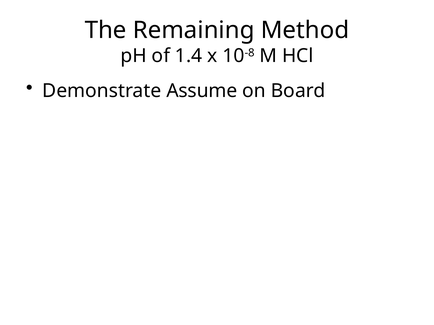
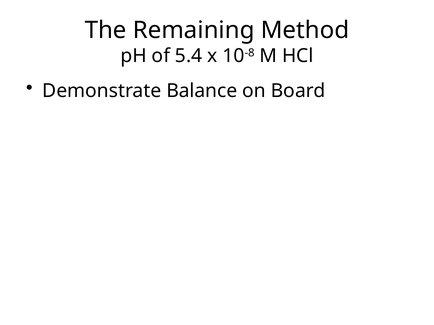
1.4: 1.4 -> 5.4
Assume: Assume -> Balance
